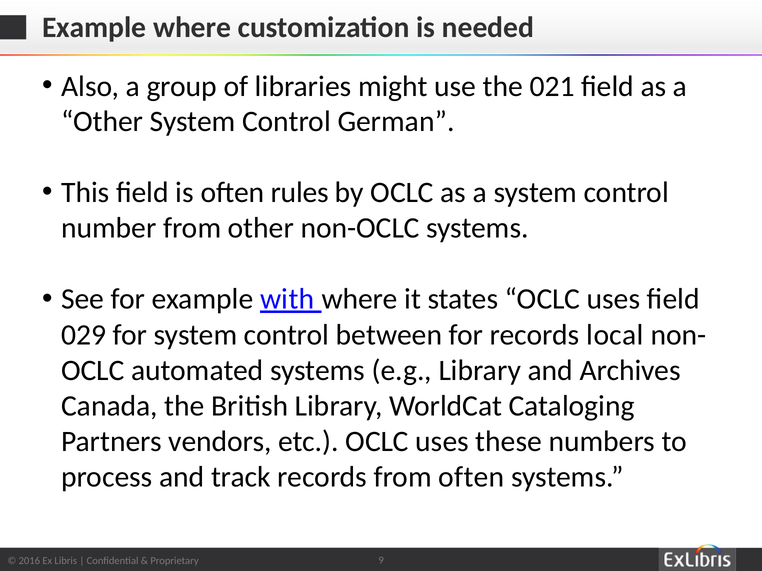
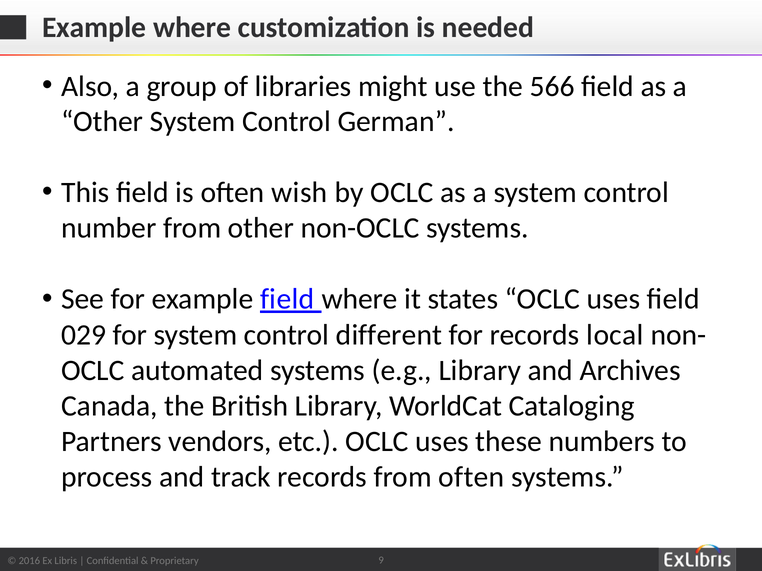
021: 021 -> 566
rules: rules -> wish
example with: with -> field
between: between -> different
